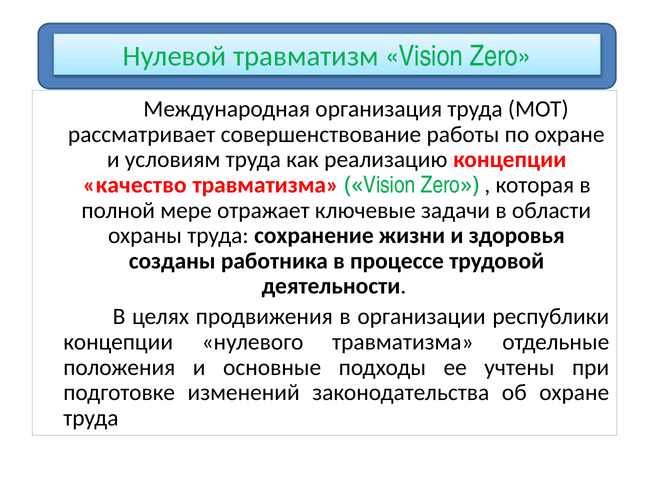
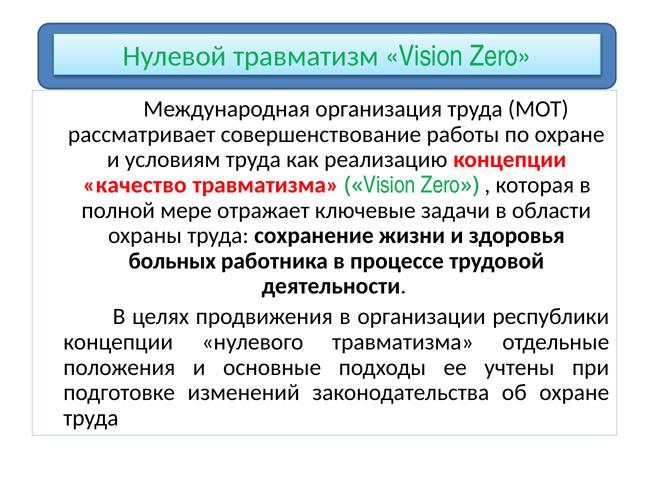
созданы: созданы -> больных
